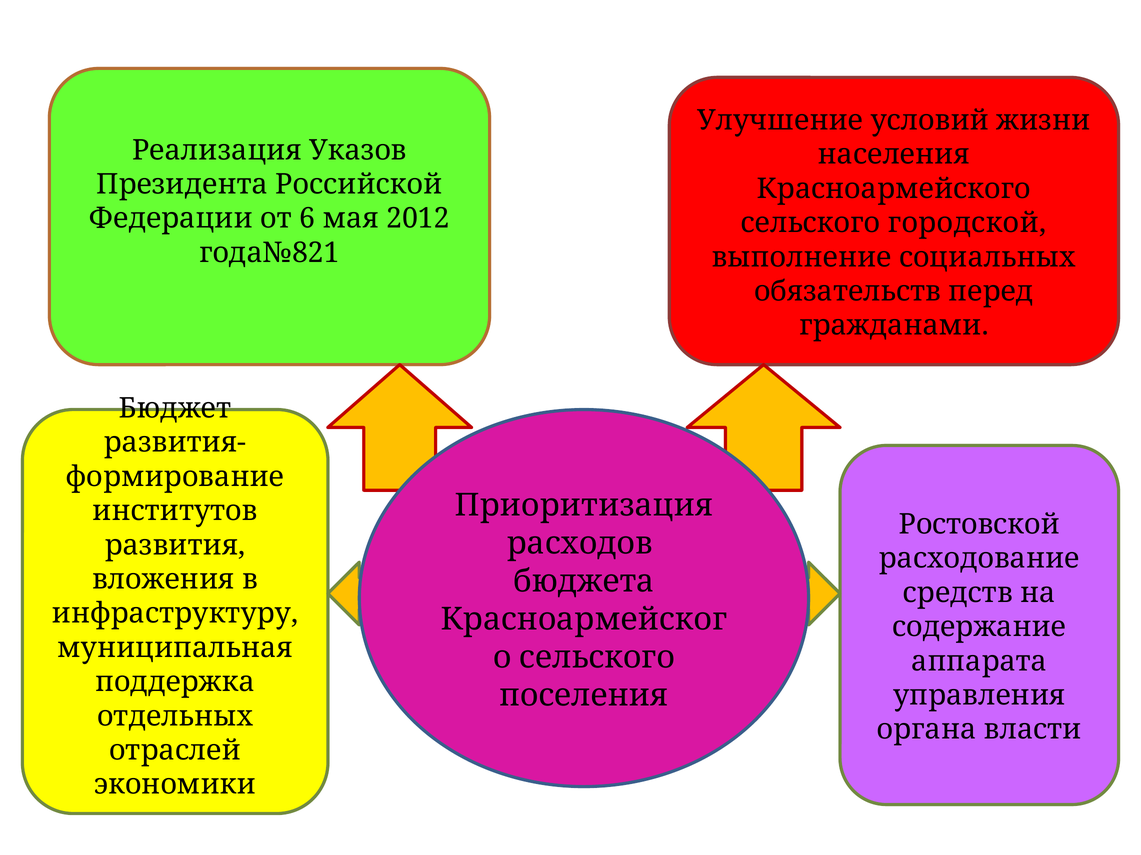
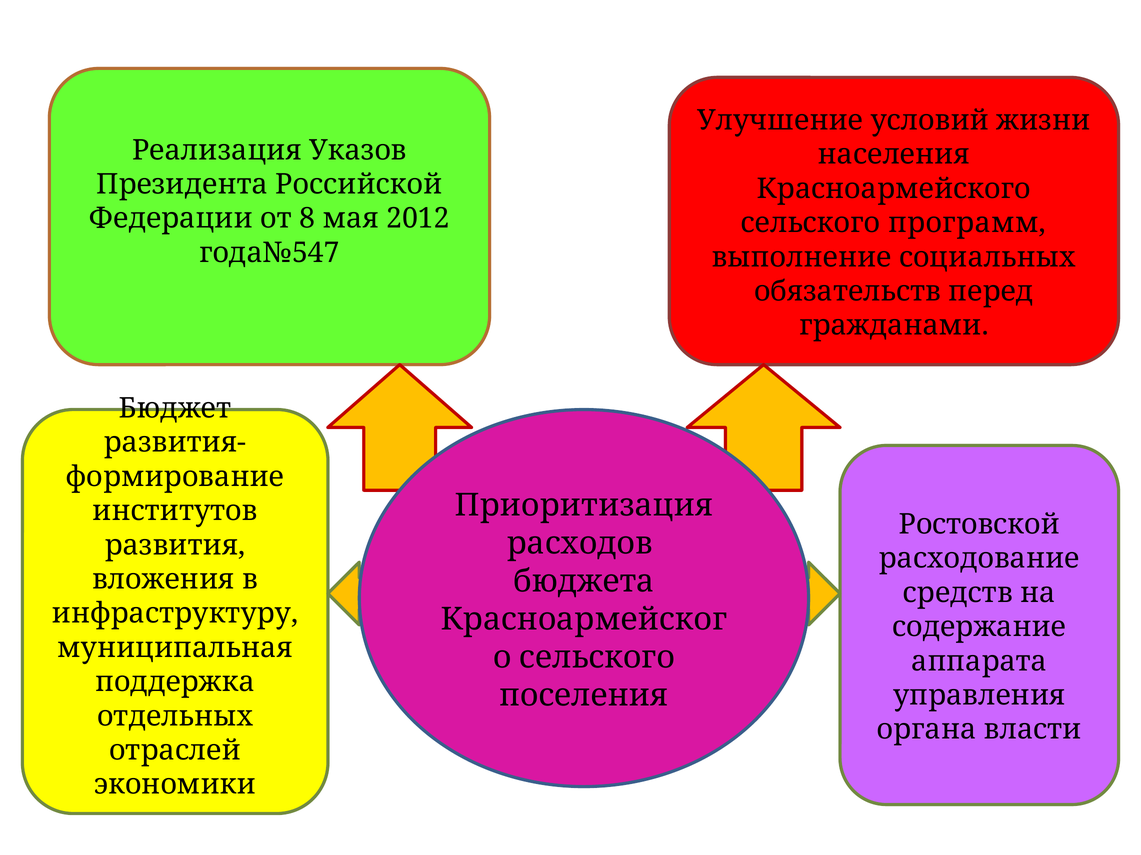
6: 6 -> 8
городской: городской -> программ
года№821: года№821 -> года№547
